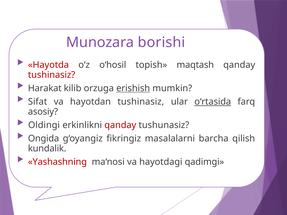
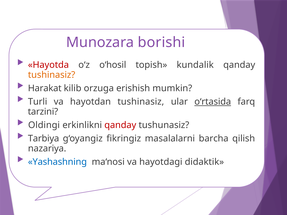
maqtash: maqtash -> kundalik
tushinasiz at (52, 75) colour: red -> orange
erishish underline: present -> none
Sifat: Sifat -> Turli
asosiy: asosiy -> tarzini
Ongida: Ongida -> Tarbiya
kundalik: kundalik -> nazariya
Yashashning colour: red -> blue
qadimgi: qadimgi -> didaktik
